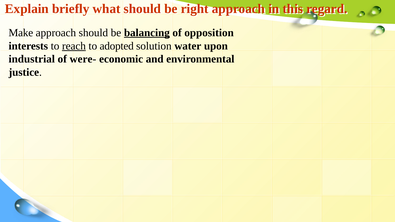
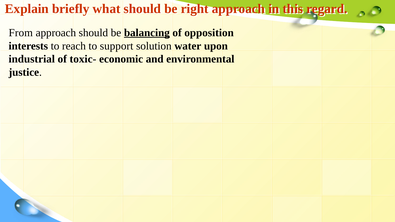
Make: Make -> From
reach underline: present -> none
adopted: adopted -> support
were-: were- -> toxic-
